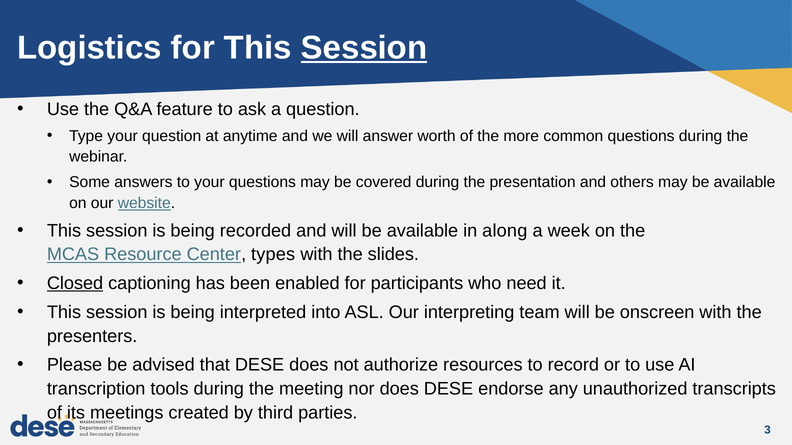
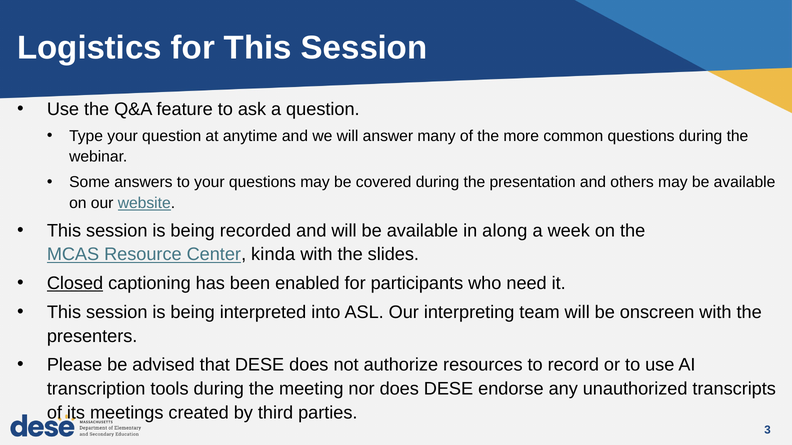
Session at (364, 48) underline: present -> none
worth: worth -> many
types: types -> kinda
